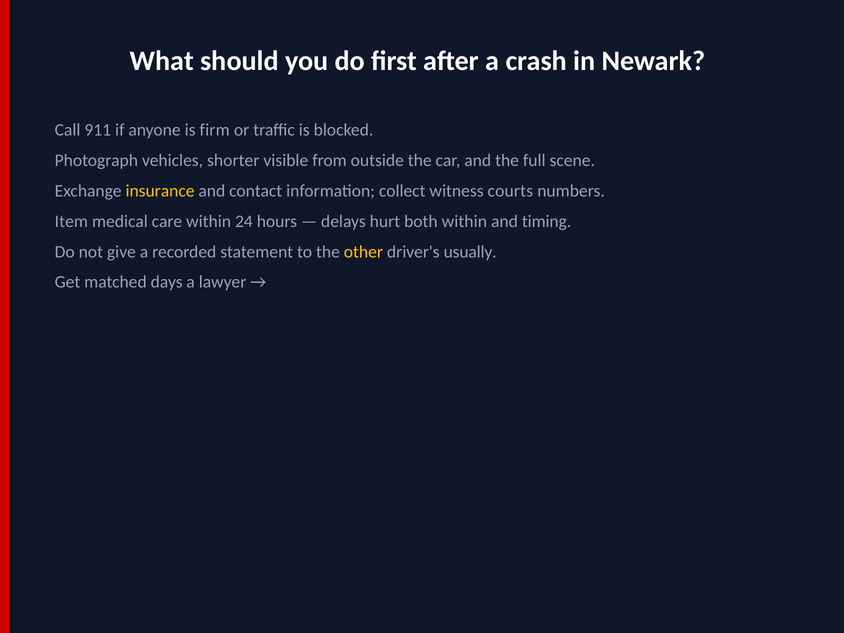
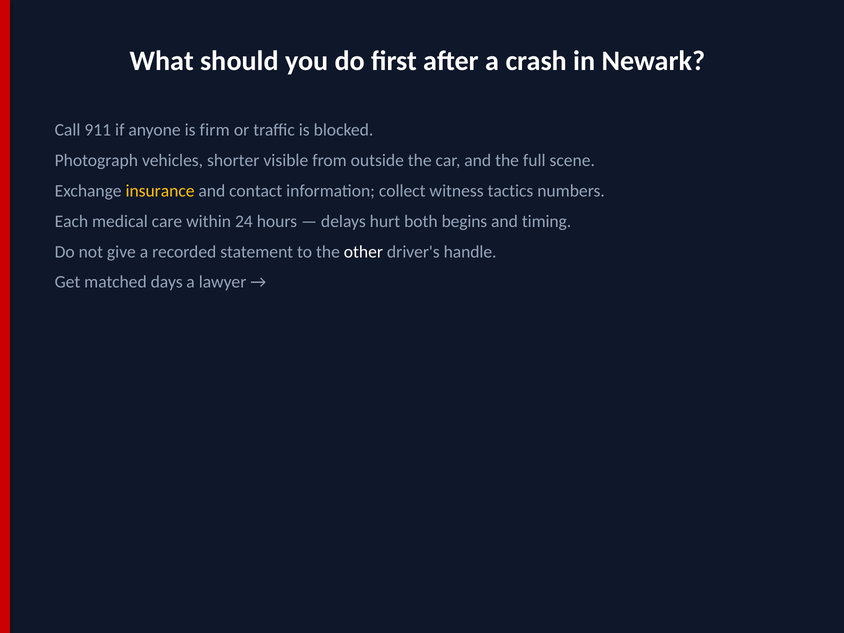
courts: courts -> tactics
Item: Item -> Each
both within: within -> begins
other colour: yellow -> white
usually: usually -> handle
